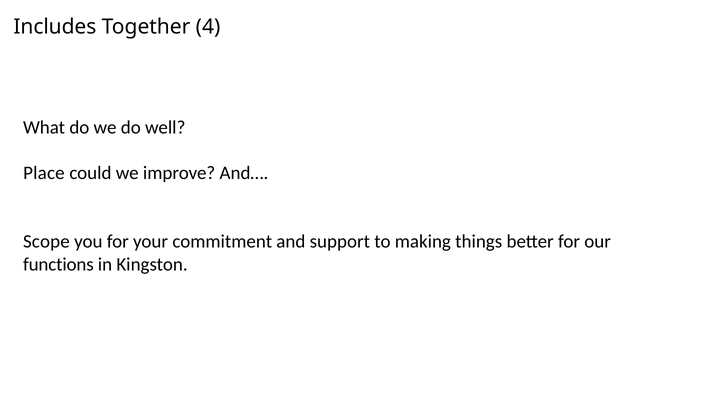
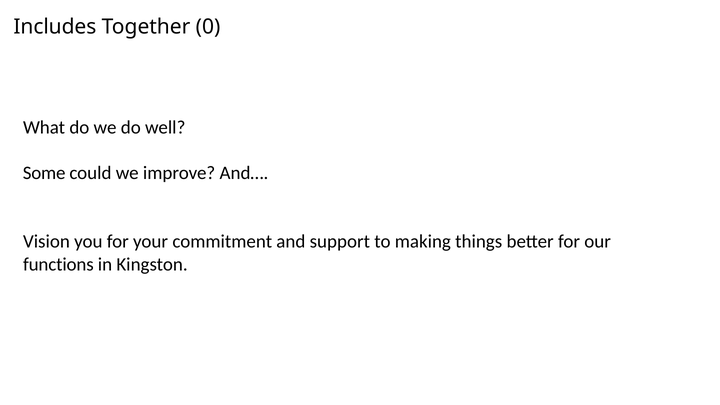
4: 4 -> 0
Place: Place -> Some
Scope: Scope -> Vision
